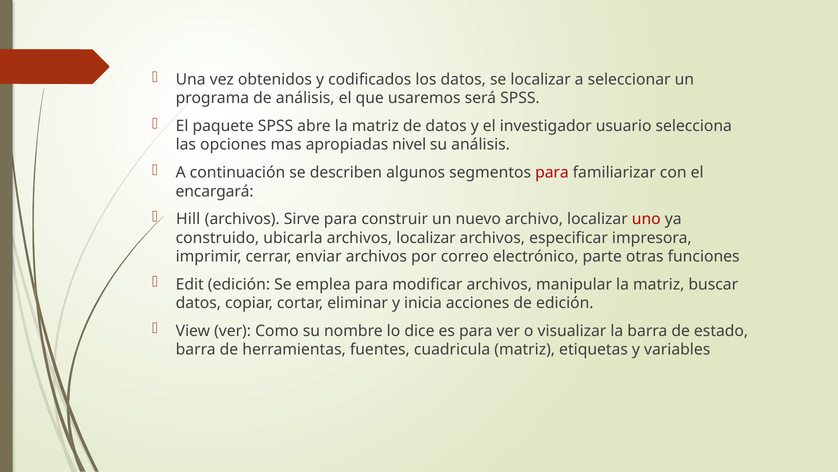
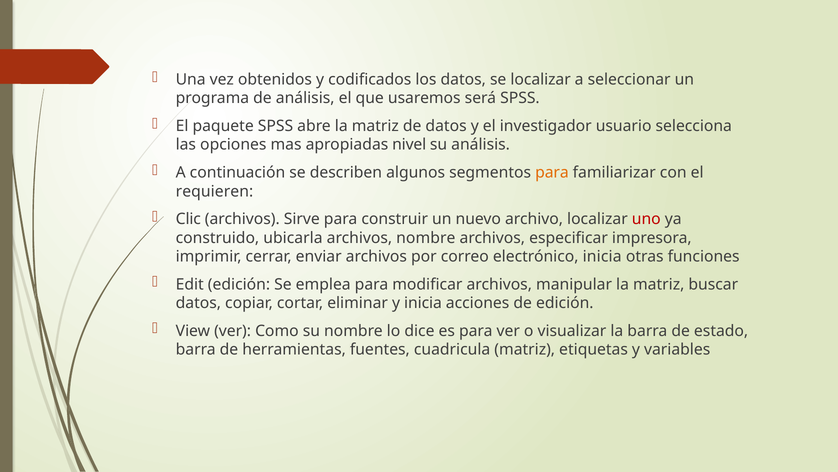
para at (552, 172) colour: red -> orange
encargará: encargará -> requieren
Hill: Hill -> Clic
archivos localizar: localizar -> nombre
electrónico parte: parte -> inicia
